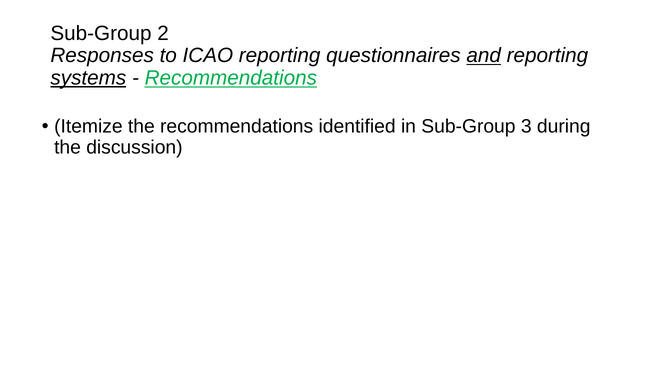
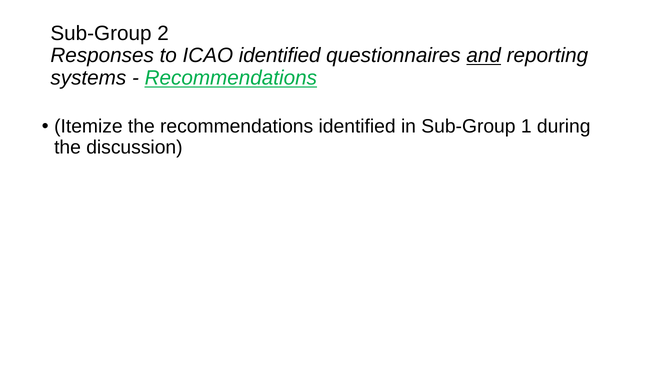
ICAO reporting: reporting -> identified
systems underline: present -> none
3: 3 -> 1
